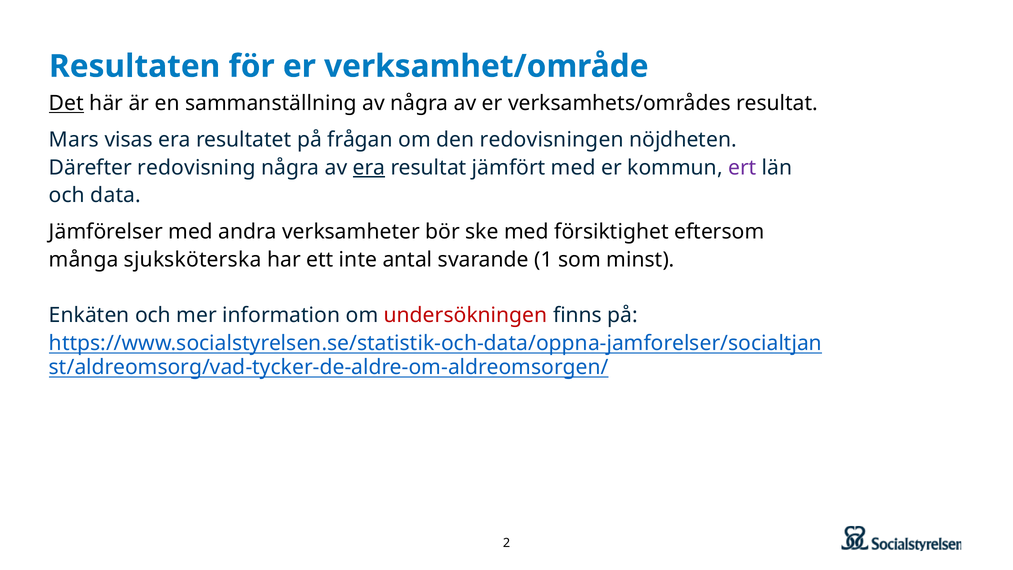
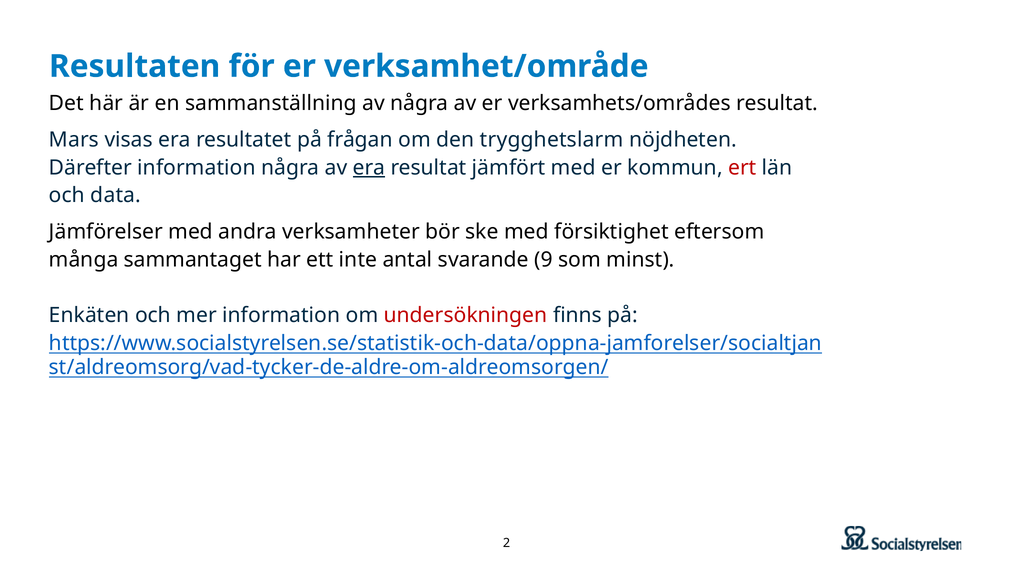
Det underline: present -> none
redovisningen: redovisningen -> trygghetslarm
Därefter redovisning: redovisning -> information
ert colour: purple -> red
sjuksköterska: sjuksköterska -> sammantaget
1: 1 -> 9
